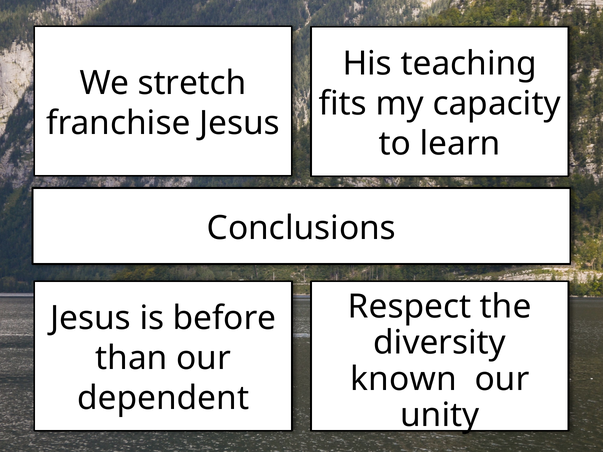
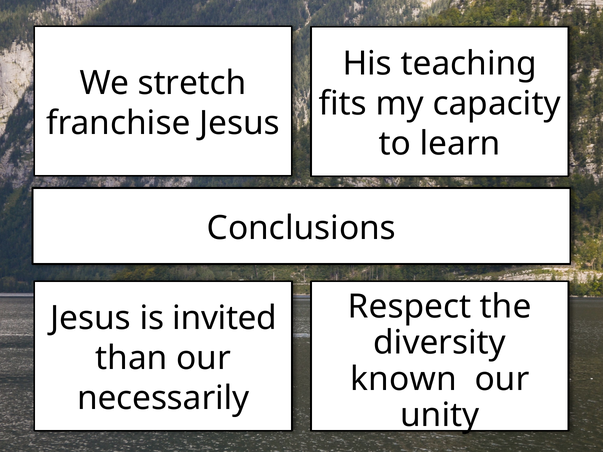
before: before -> invited
dependent: dependent -> necessarily
